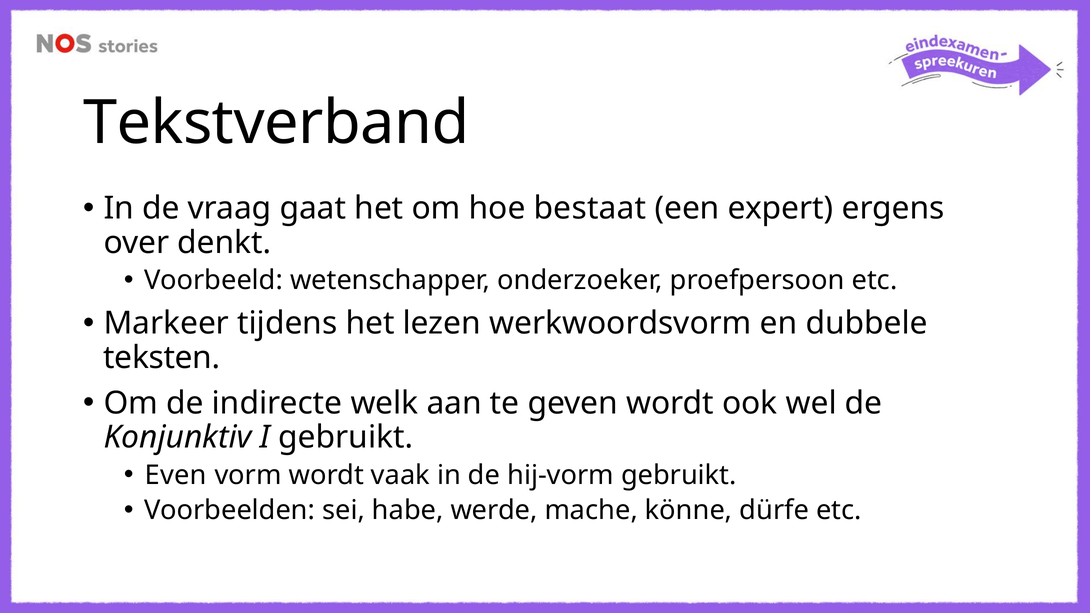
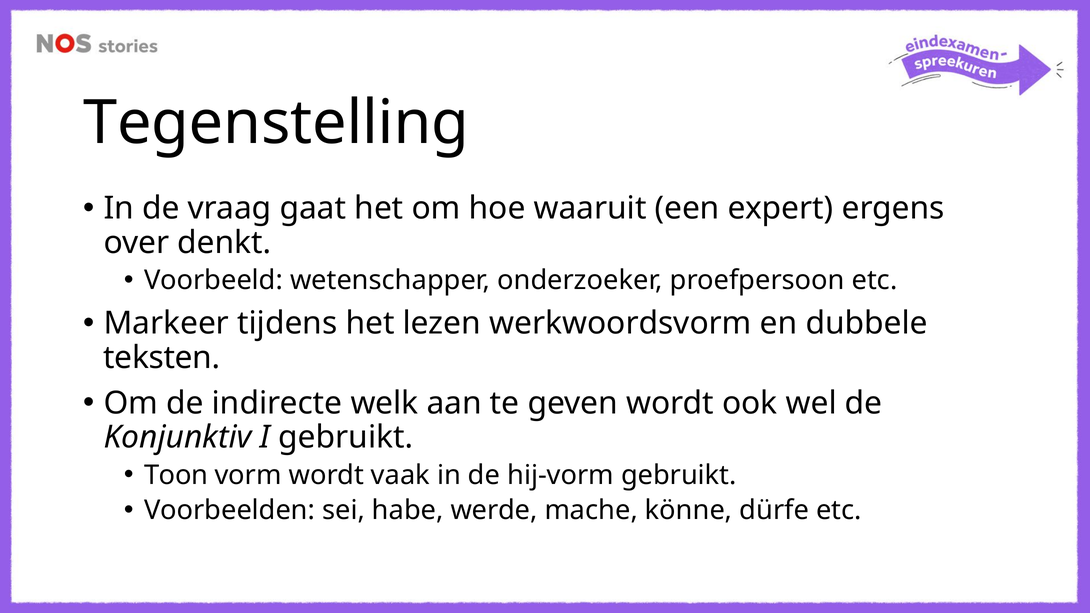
Tekstverband: Tekstverband -> Tegenstelling
bestaat: bestaat -> waaruit
Even: Even -> Toon
